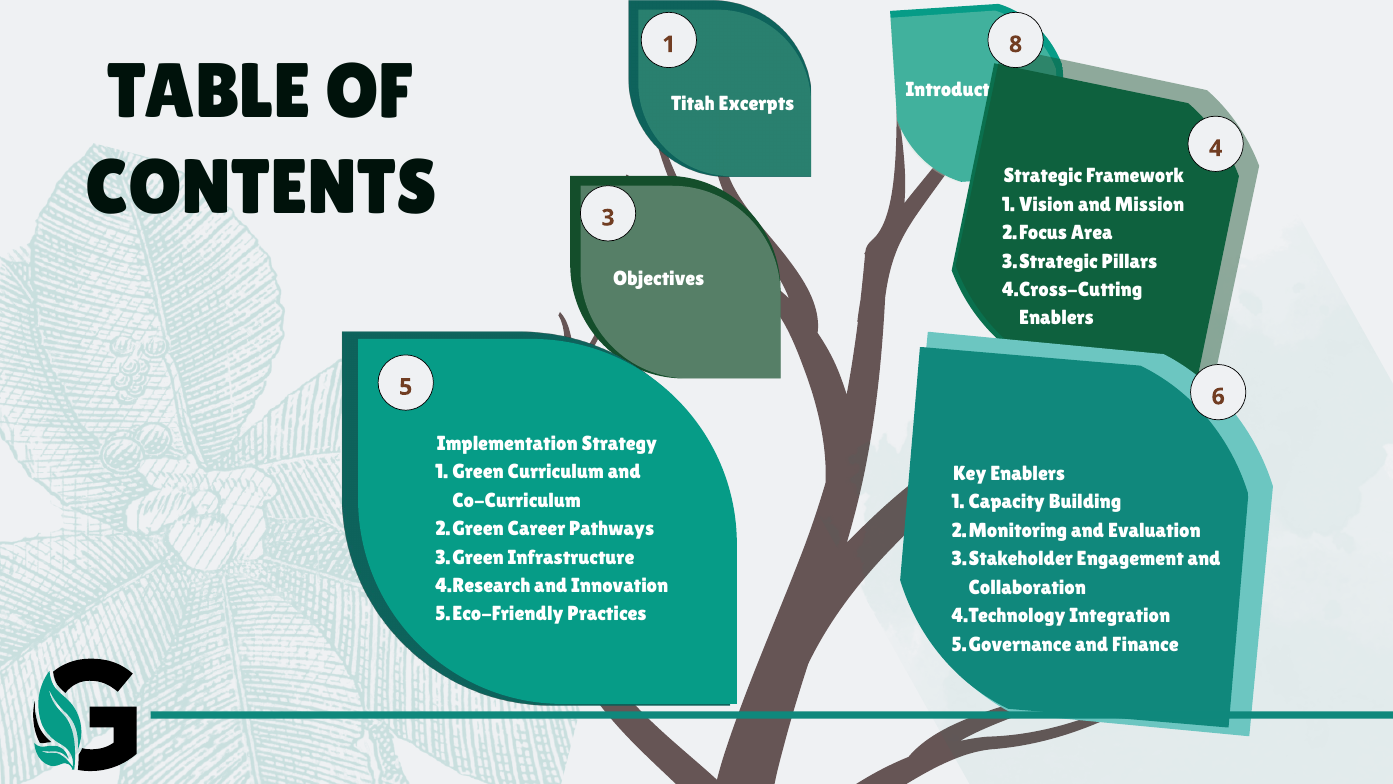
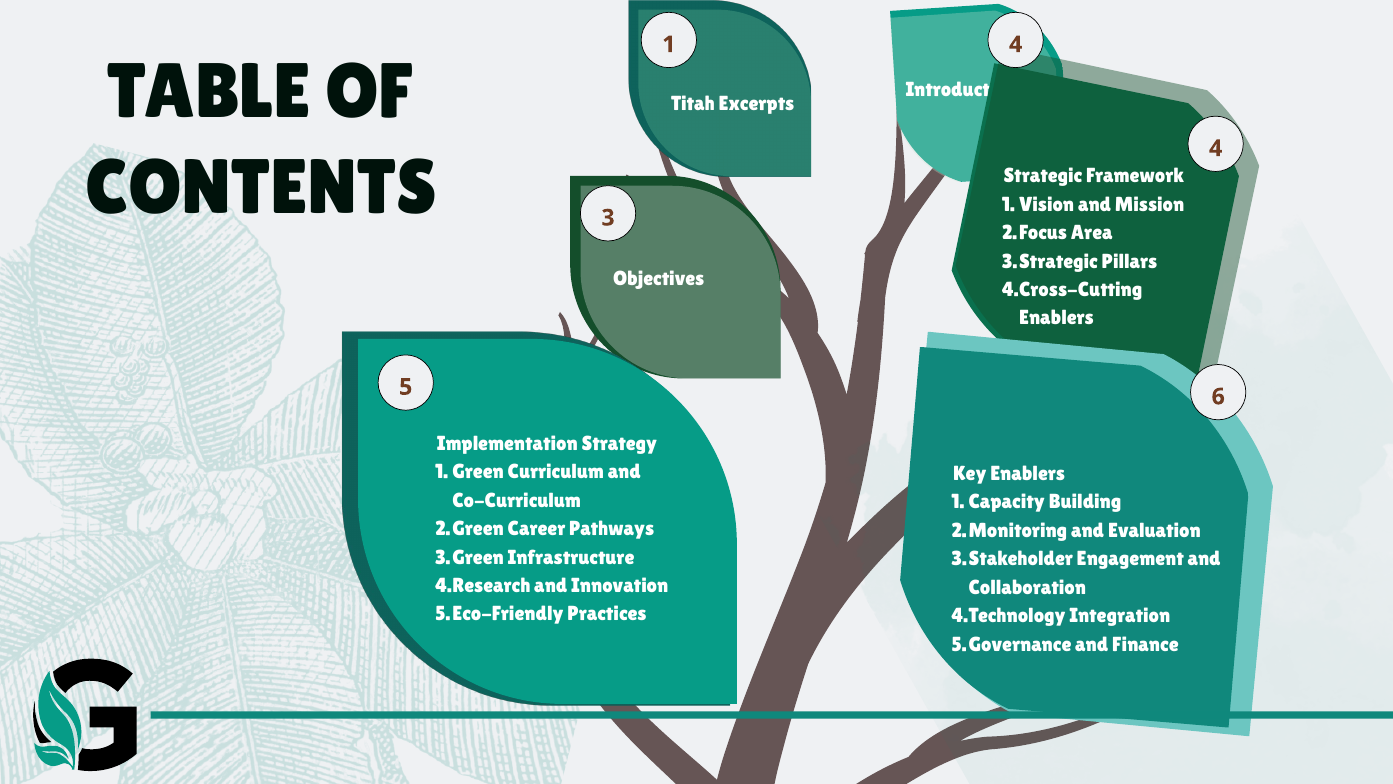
1 8: 8 -> 4
